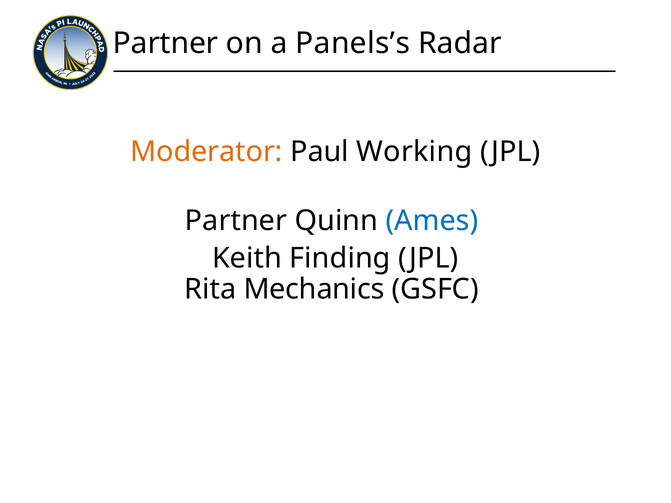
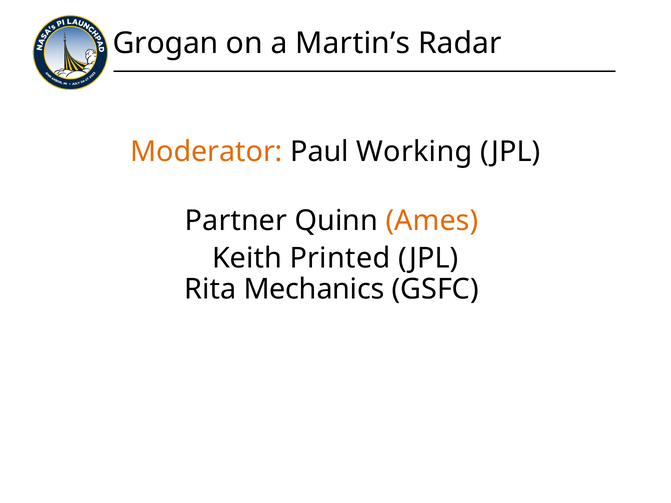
Partner at (166, 44): Partner -> Grogan
Panels’s: Panels’s -> Martin’s
Ames colour: blue -> orange
Finding: Finding -> Printed
